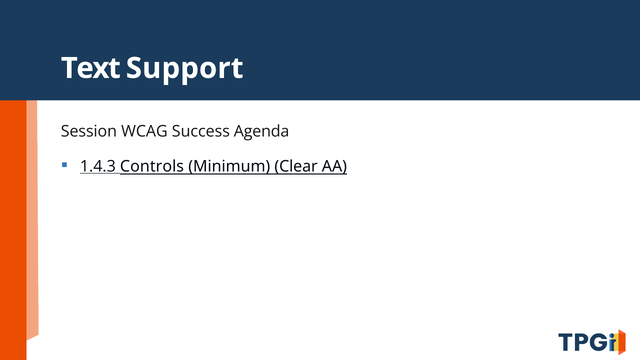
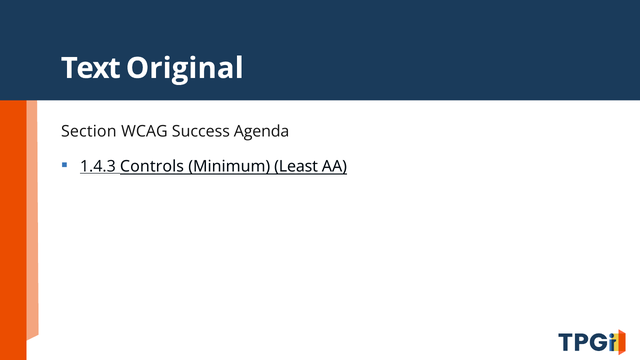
Support: Support -> Original
Session: Session -> Section
Clear: Clear -> Least
